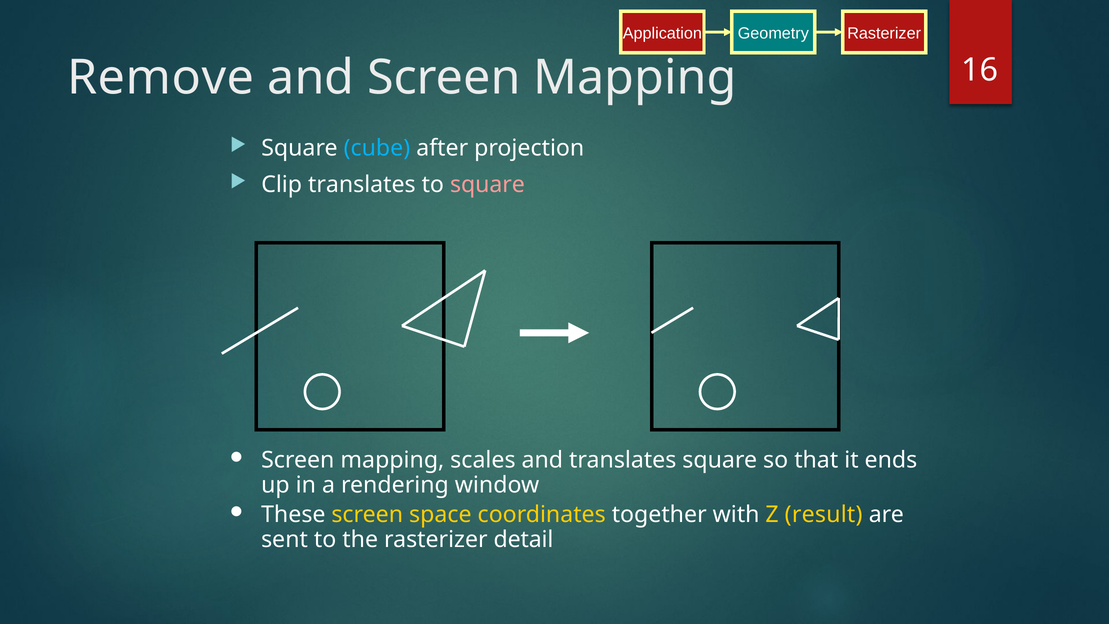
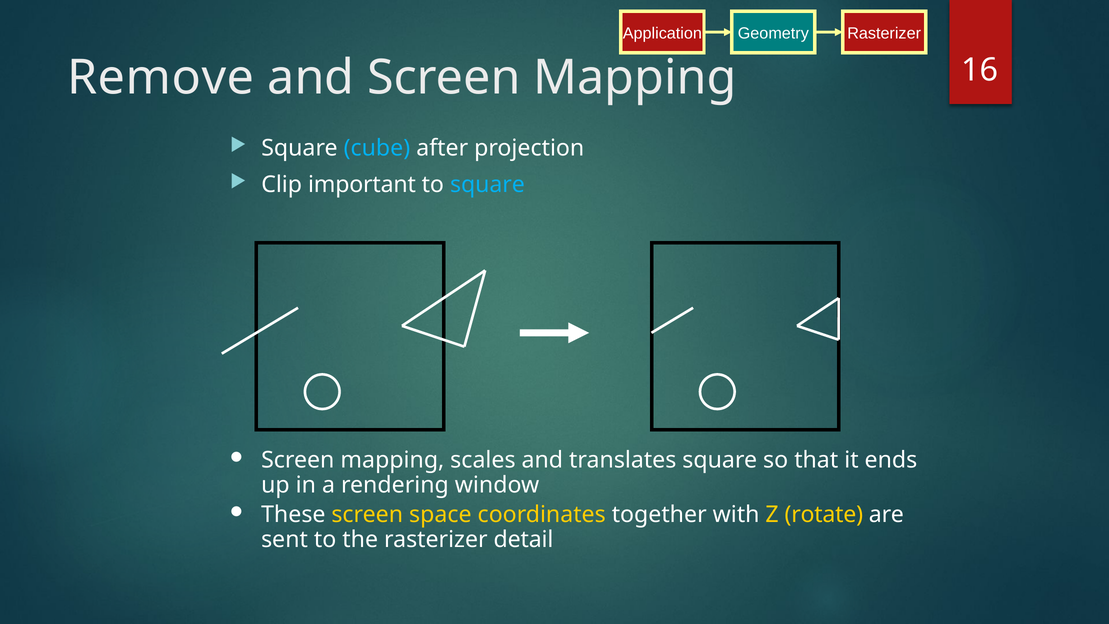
Clip translates: translates -> important
square at (487, 185) colour: pink -> light blue
result: result -> rotate
